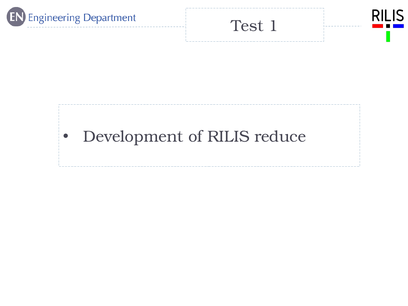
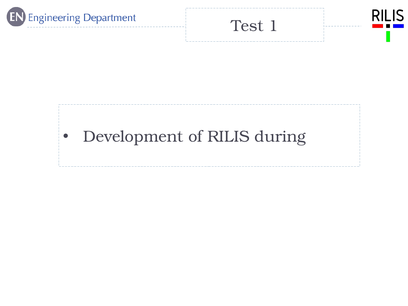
reduce: reduce -> during
